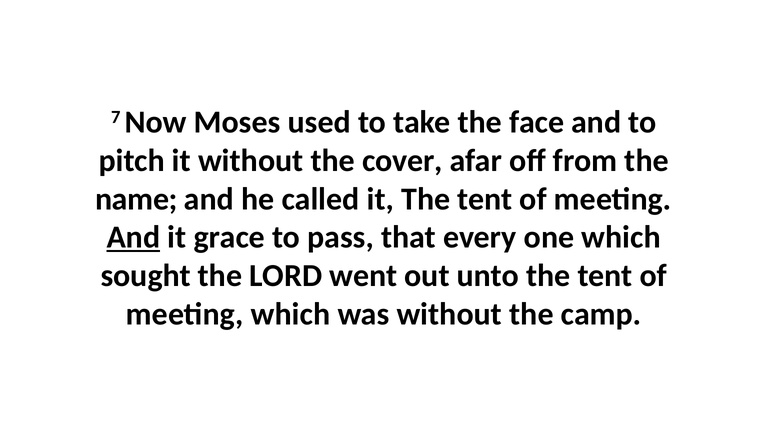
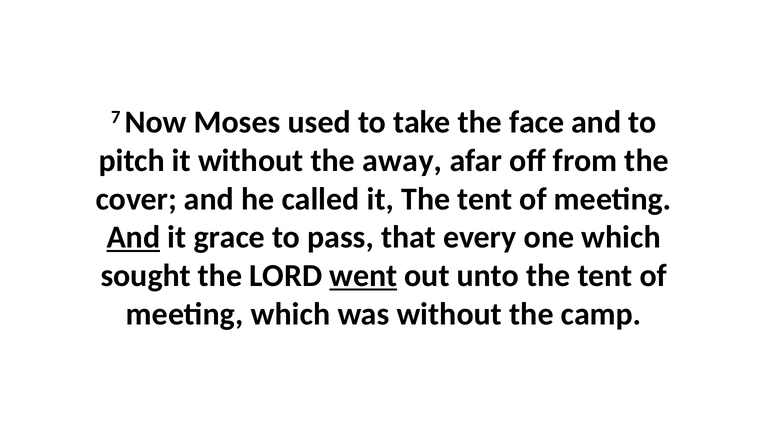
cover: cover -> away
name: name -> cover
went underline: none -> present
